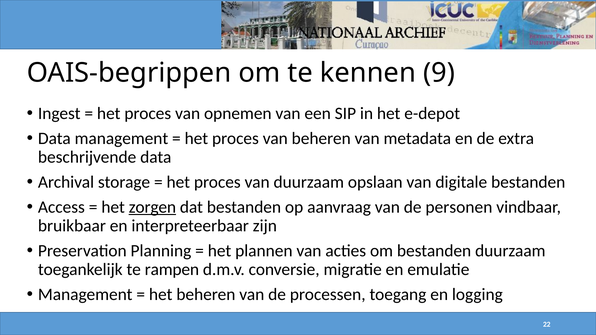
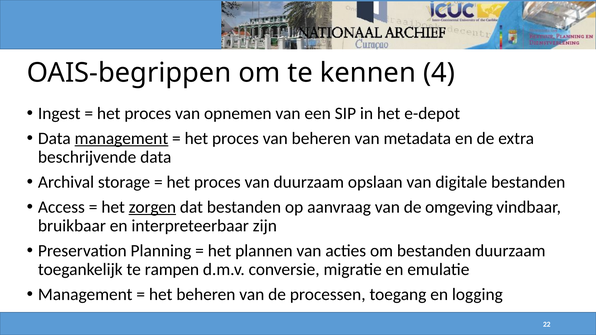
9: 9 -> 4
management at (121, 138) underline: none -> present
personen: personen -> omgeving
